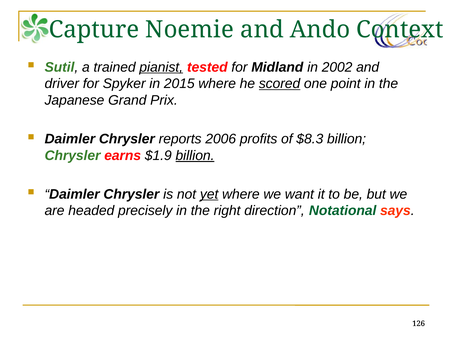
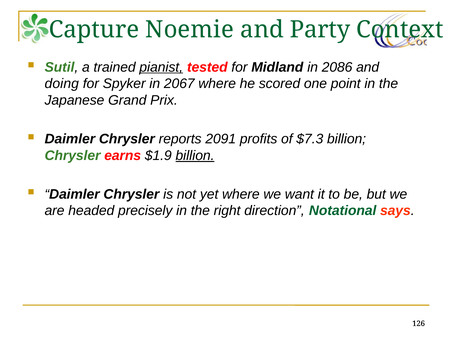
Ando: Ando -> Party
2002: 2002 -> 2086
driver: driver -> doing
2015: 2015 -> 2067
scored underline: present -> none
2006: 2006 -> 2091
$8.3: $8.3 -> $7.3
yet underline: present -> none
